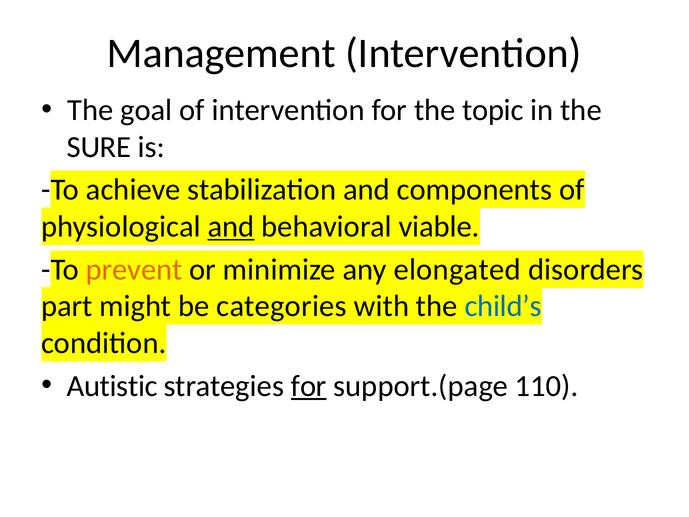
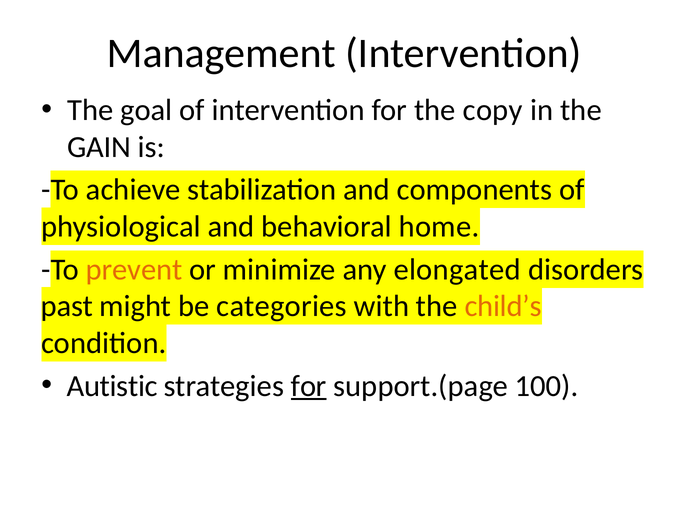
topic: topic -> copy
SURE: SURE -> GAIN
and at (231, 226) underline: present -> none
viable: viable -> home
part: part -> past
child’s colour: blue -> orange
110: 110 -> 100
